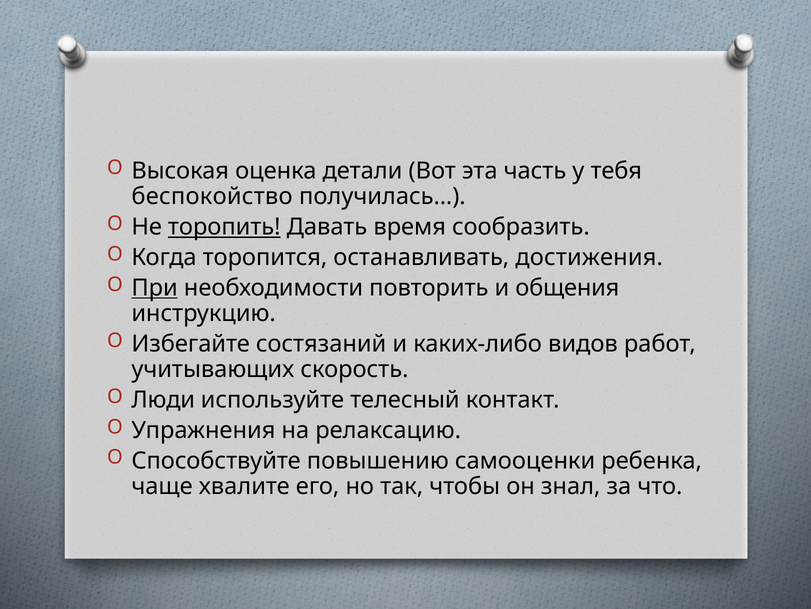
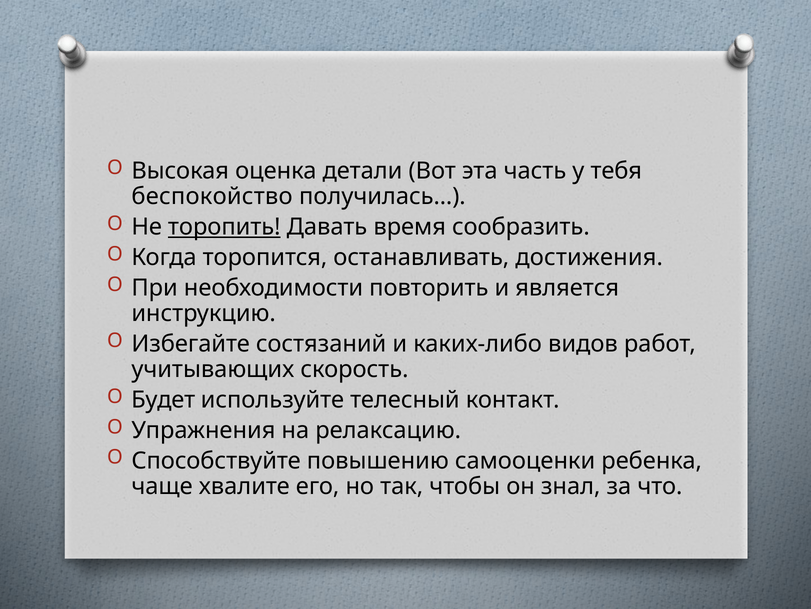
При underline: present -> none
общения: общения -> является
Люди: Люди -> Будет
